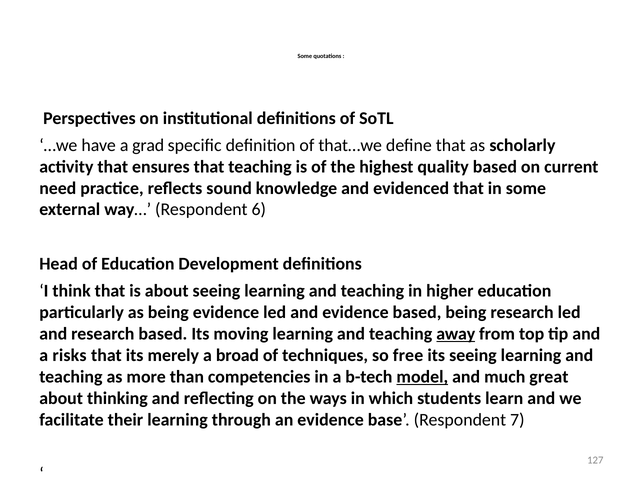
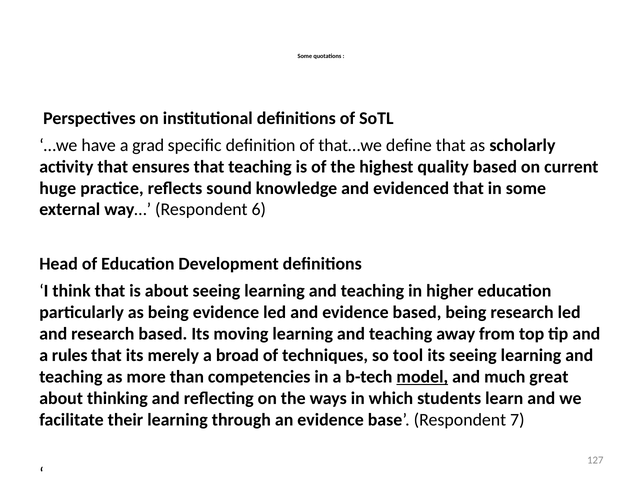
need: need -> huge
away underline: present -> none
risks: risks -> rules
free: free -> tool
